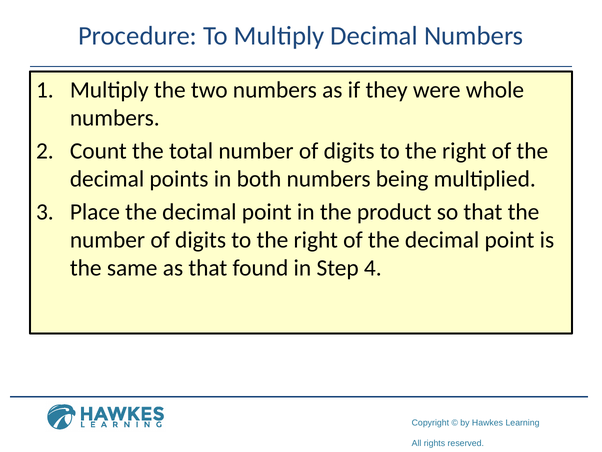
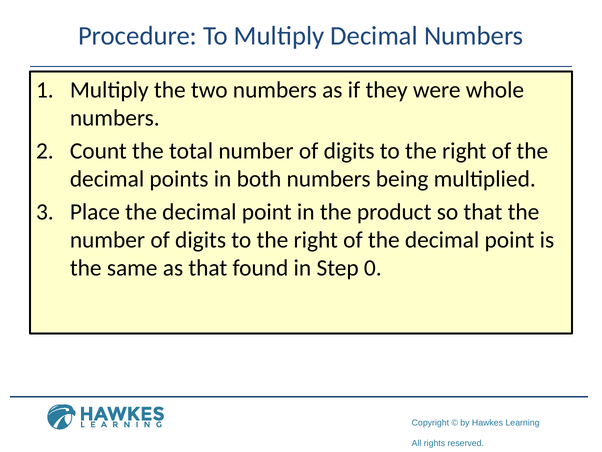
4: 4 -> 0
